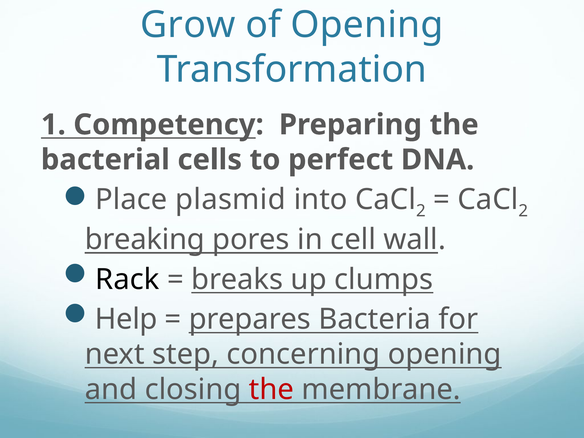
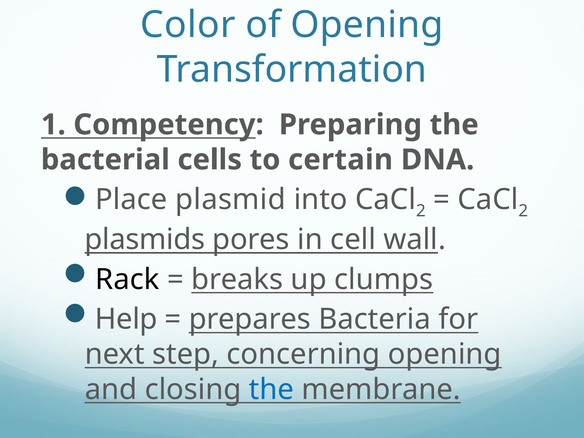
Grow: Grow -> Color
perfect: perfect -> certain
breaking: breaking -> plasmids
the at (271, 389) colour: red -> blue
